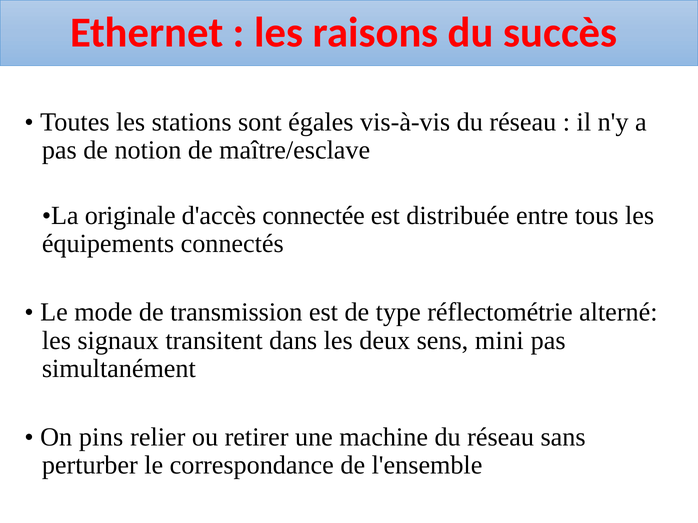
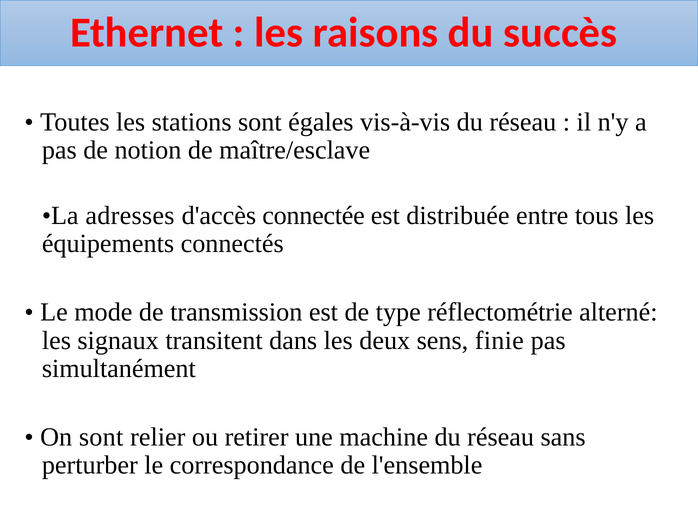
originale: originale -> adresses
mini: mini -> finie
On pins: pins -> sont
